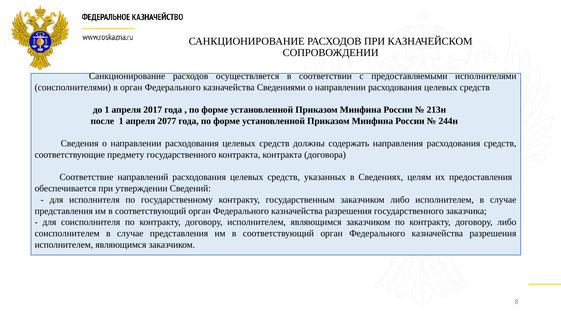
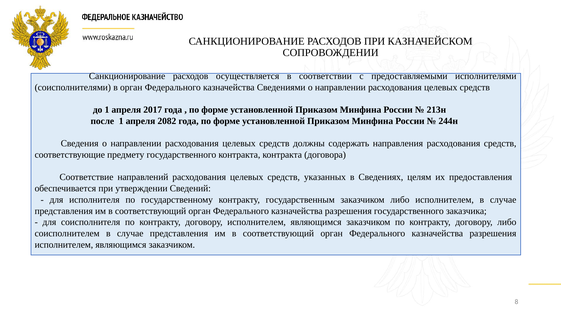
2077: 2077 -> 2082
